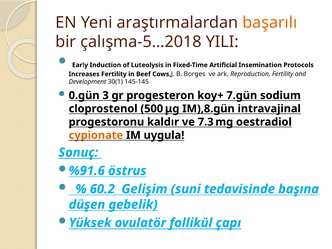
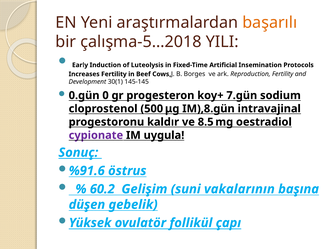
3: 3 -> 0
7.3: 7.3 -> 8.5
cypionate colour: orange -> purple
tedavisinde: tedavisinde -> vakalarının
